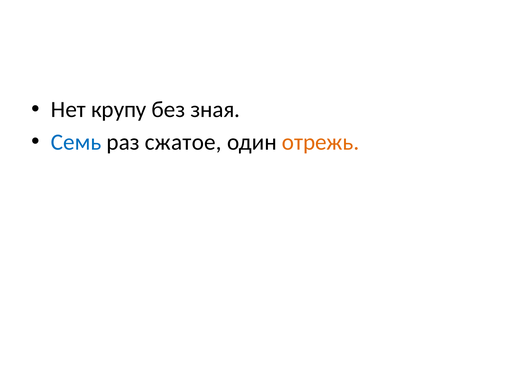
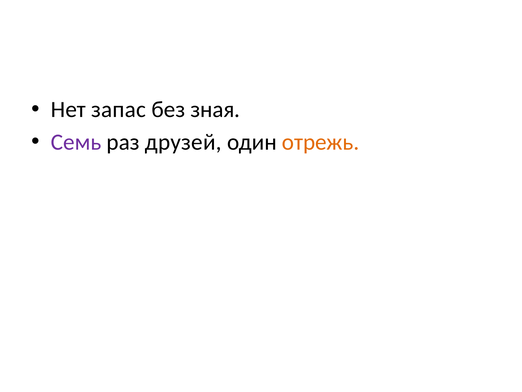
крупу: крупу -> запас
Семь colour: blue -> purple
сжатое: сжатое -> друзей
